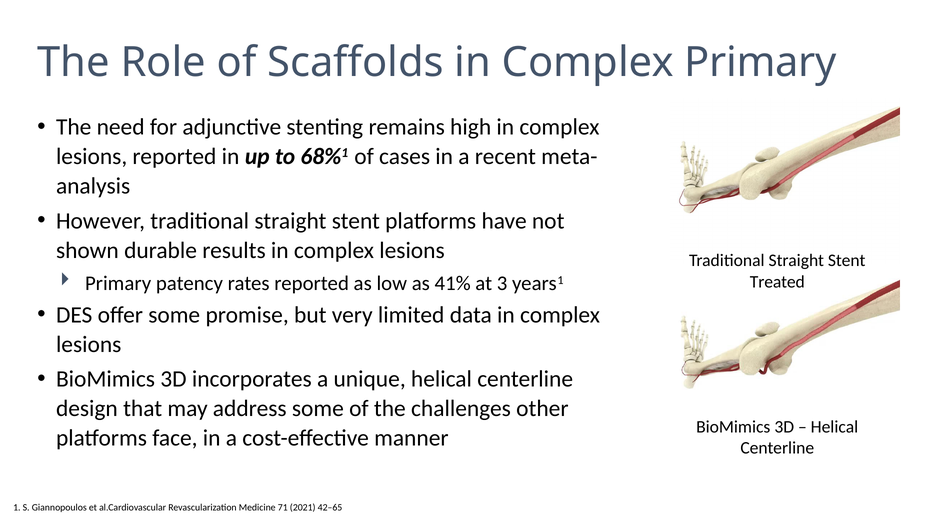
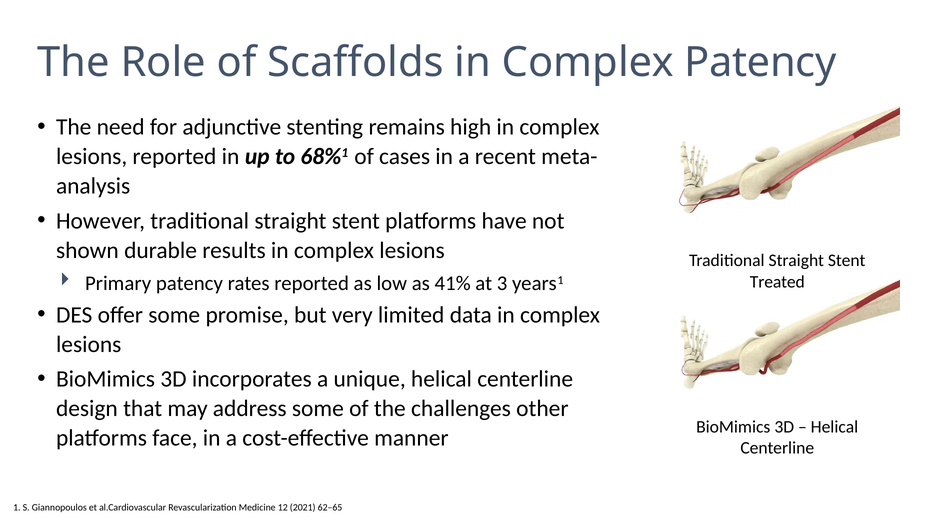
Complex Primary: Primary -> Patency
71: 71 -> 12
42–65: 42–65 -> 62–65
